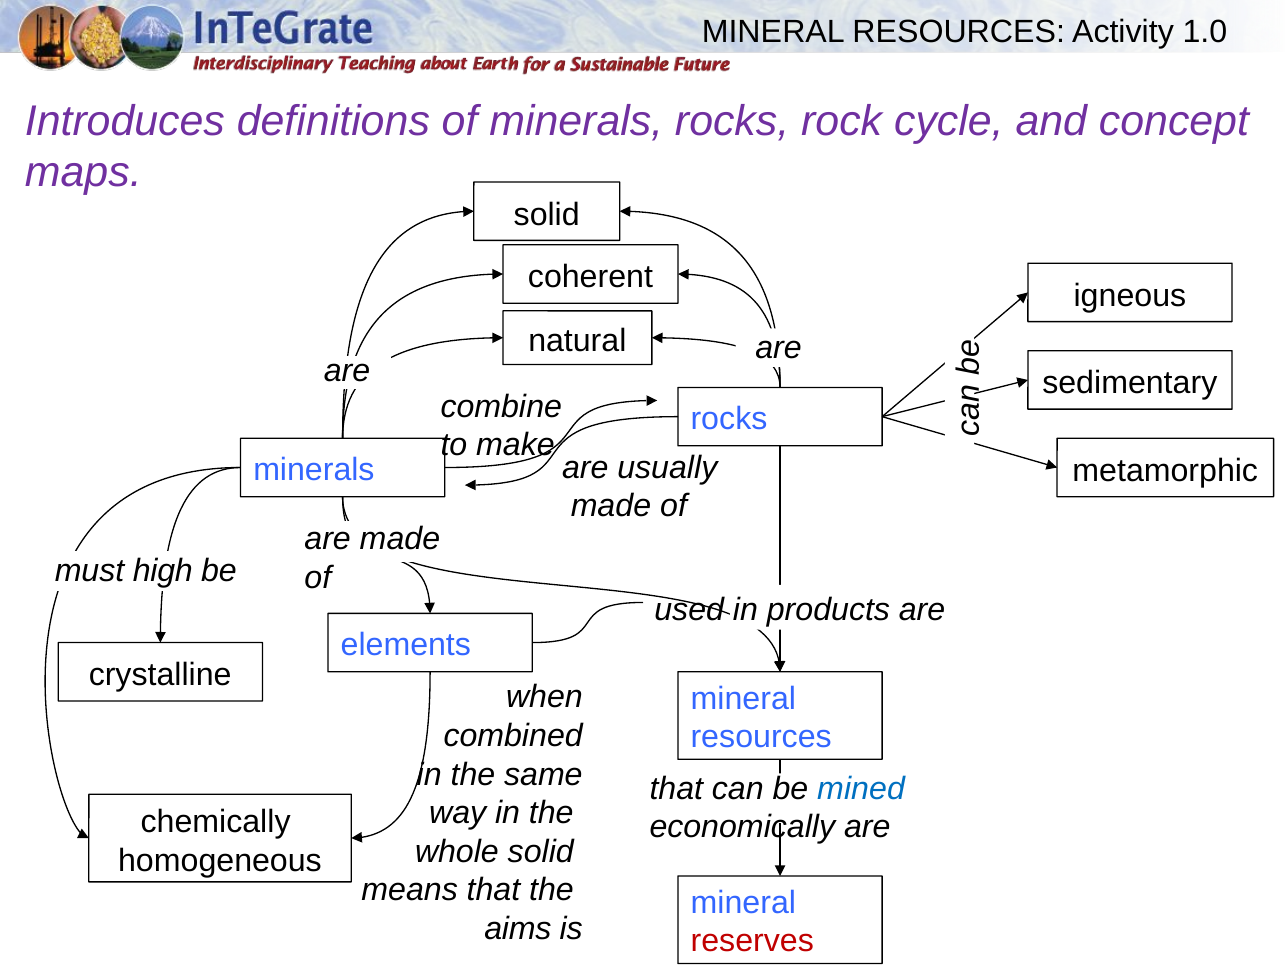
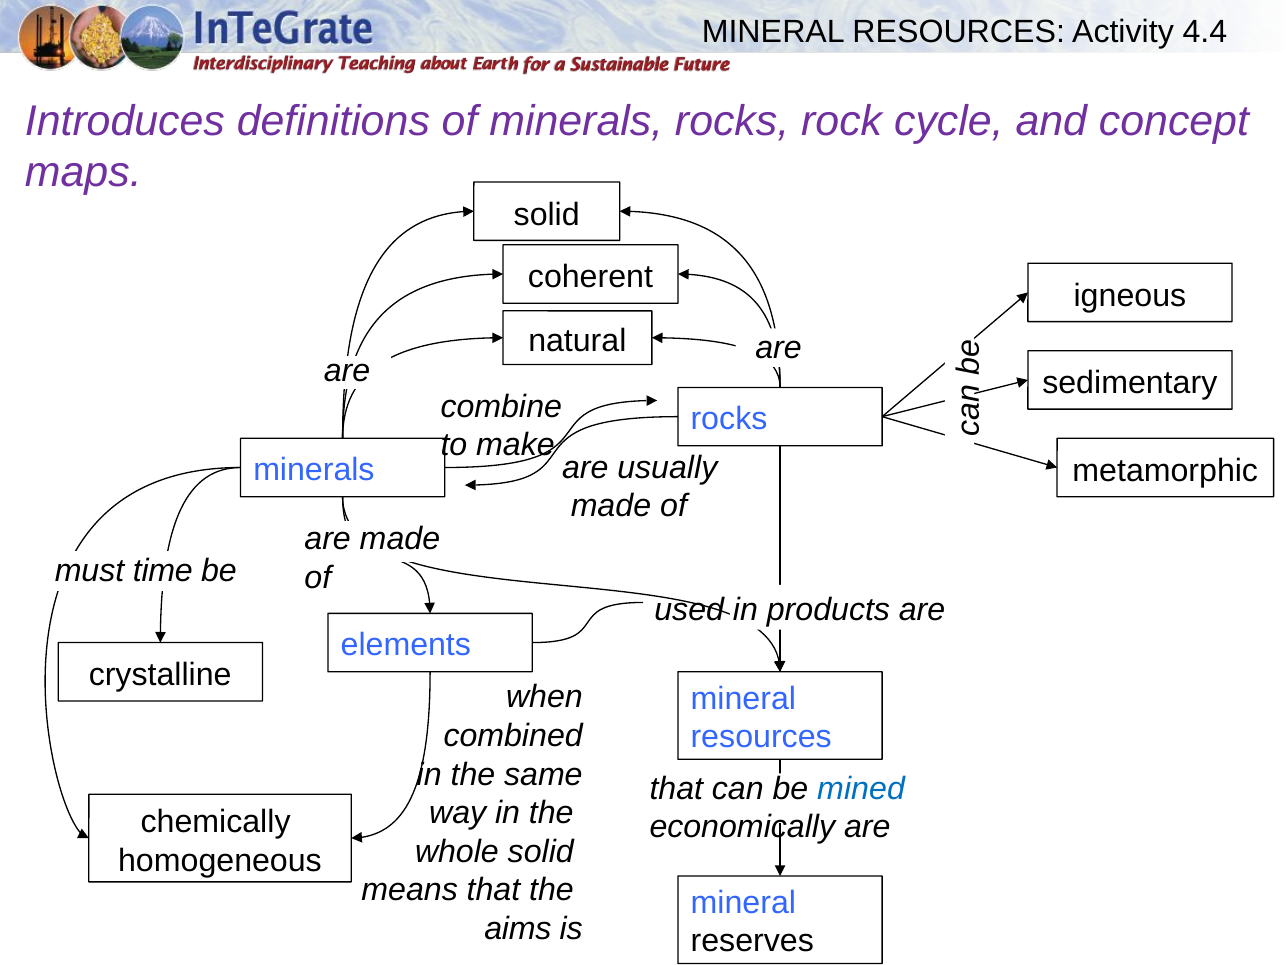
1.0: 1.0 -> 4.4
high: high -> time
reserves colour: red -> black
